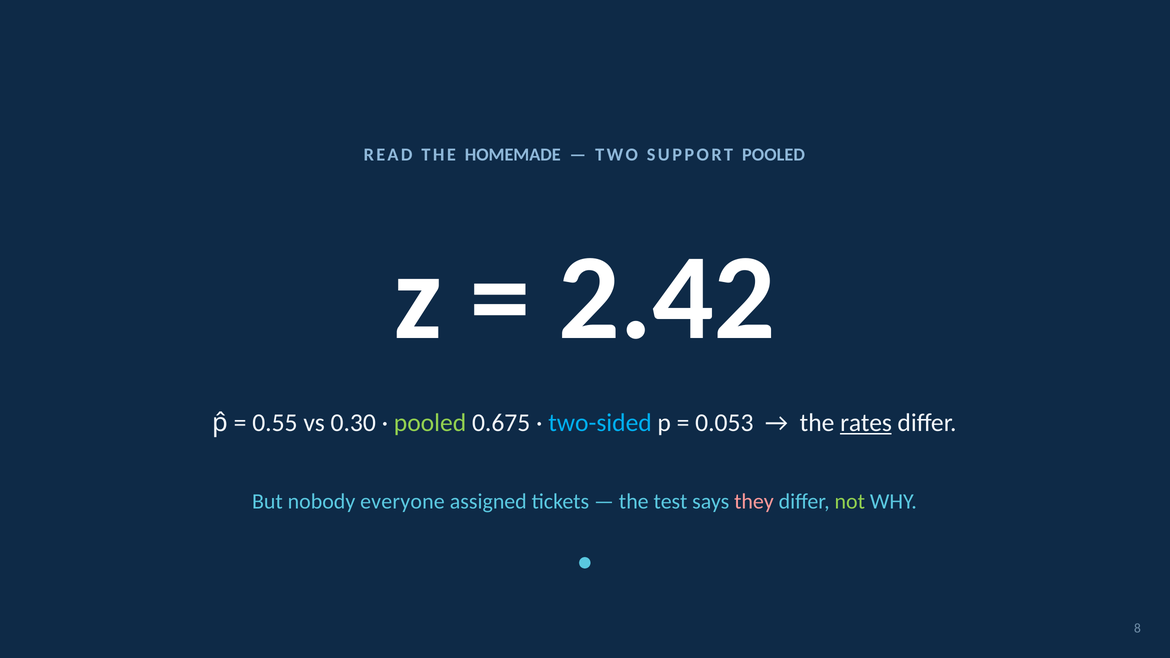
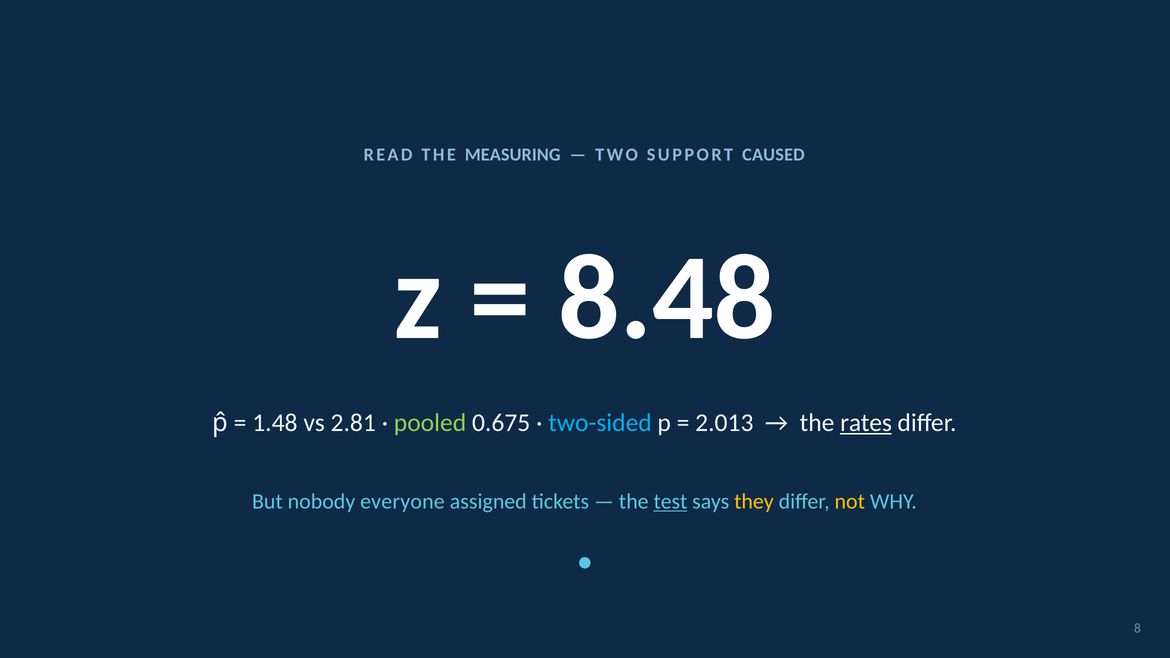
HOMEMADE: HOMEMADE -> MEASURING
SUPPORT POOLED: POOLED -> CAUSED
2.42: 2.42 -> 8.48
0.55: 0.55 -> 1.48
0.30: 0.30 -> 2.81
0.053: 0.053 -> 2.013
test underline: none -> present
they colour: pink -> yellow
not colour: light green -> yellow
